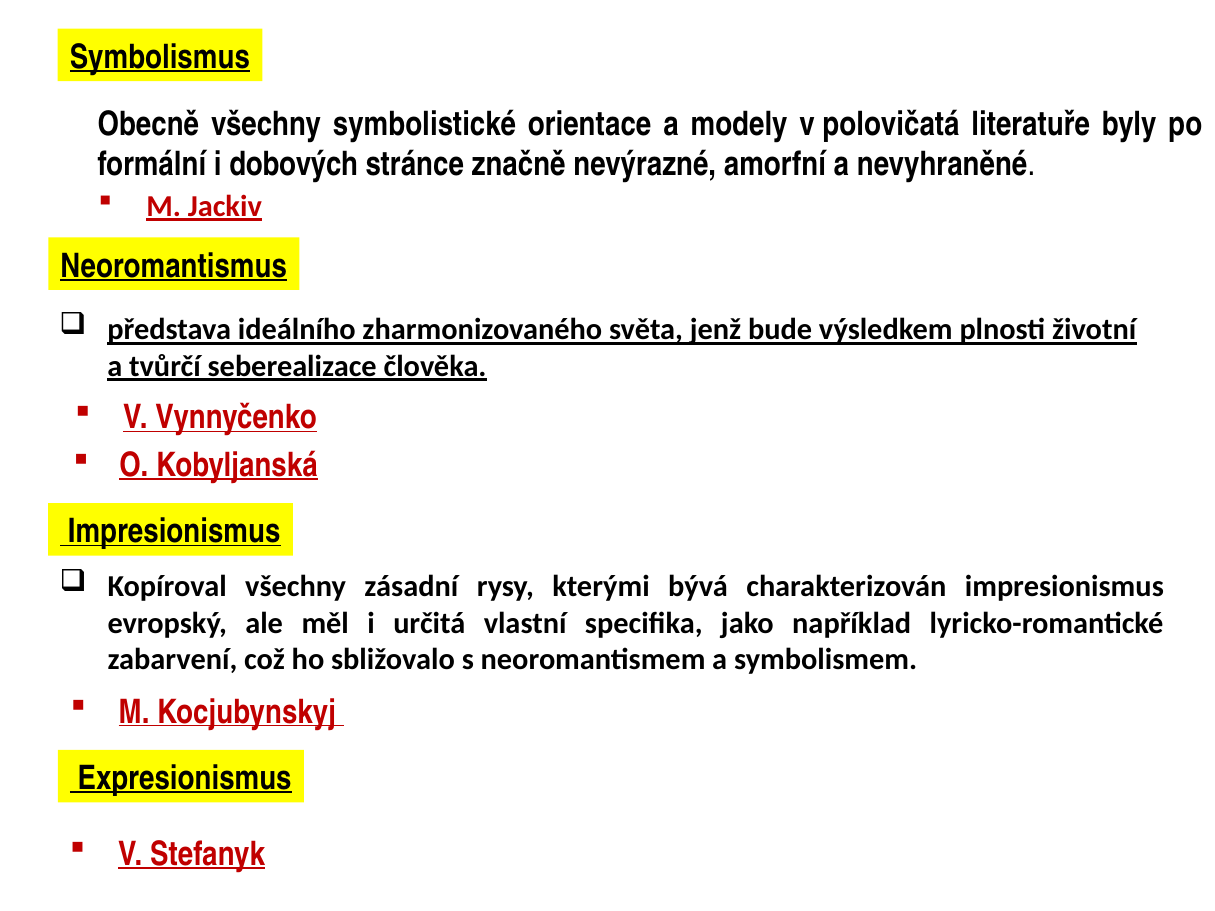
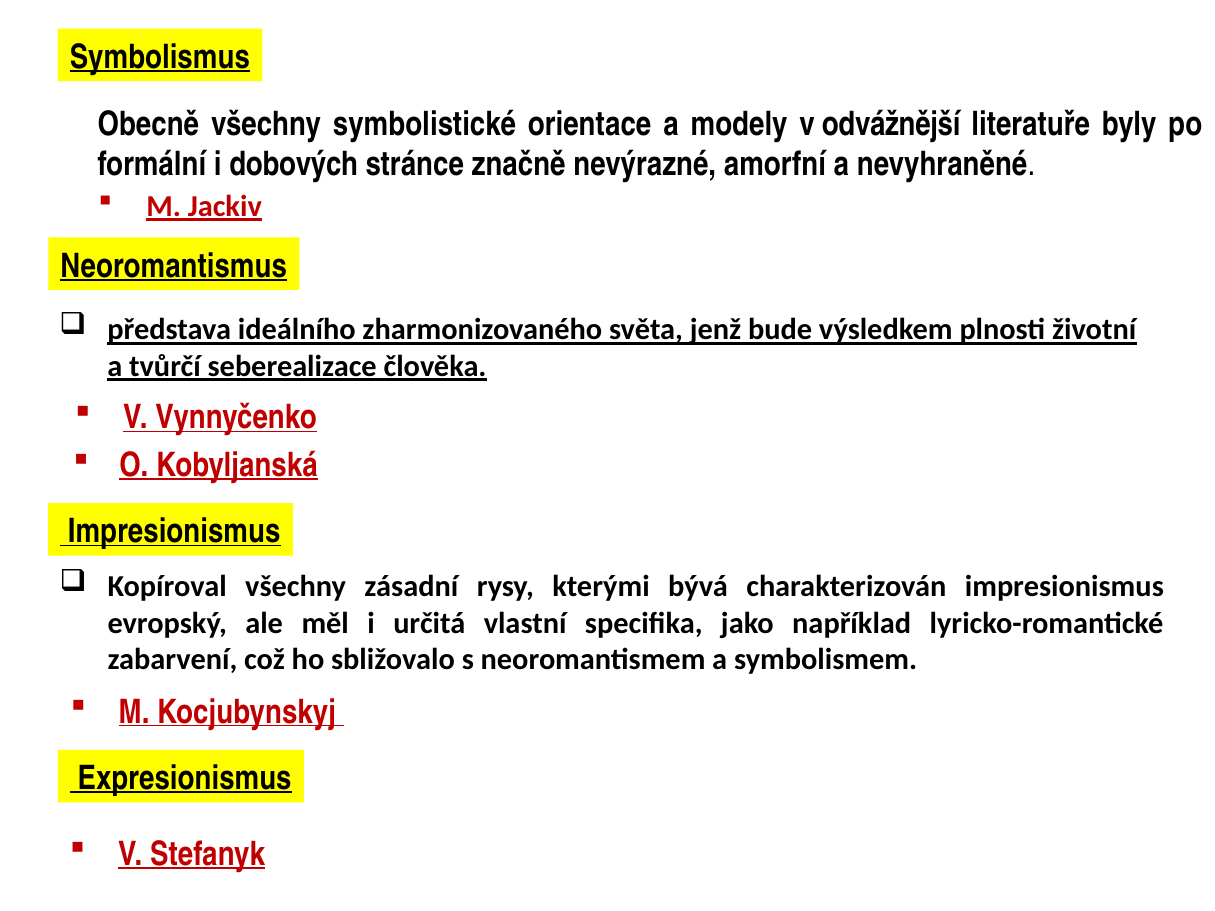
polovičatá: polovičatá -> odvážnější
